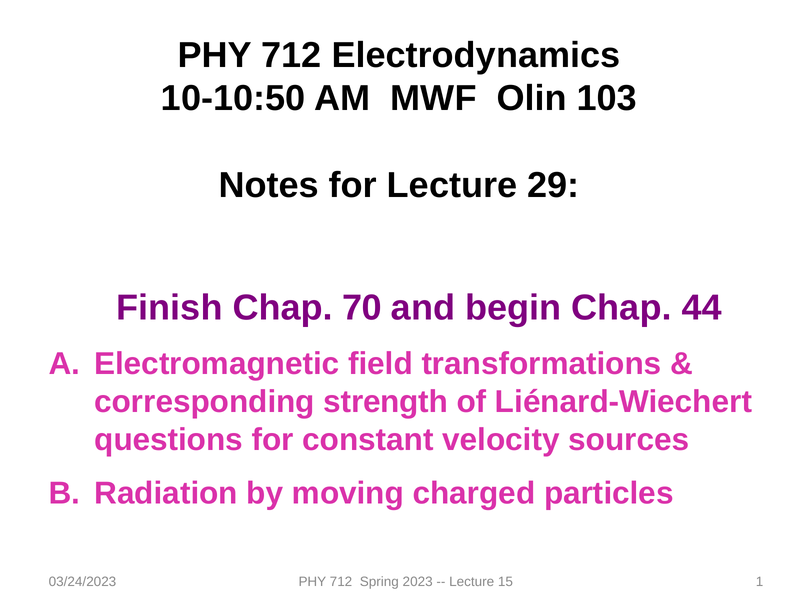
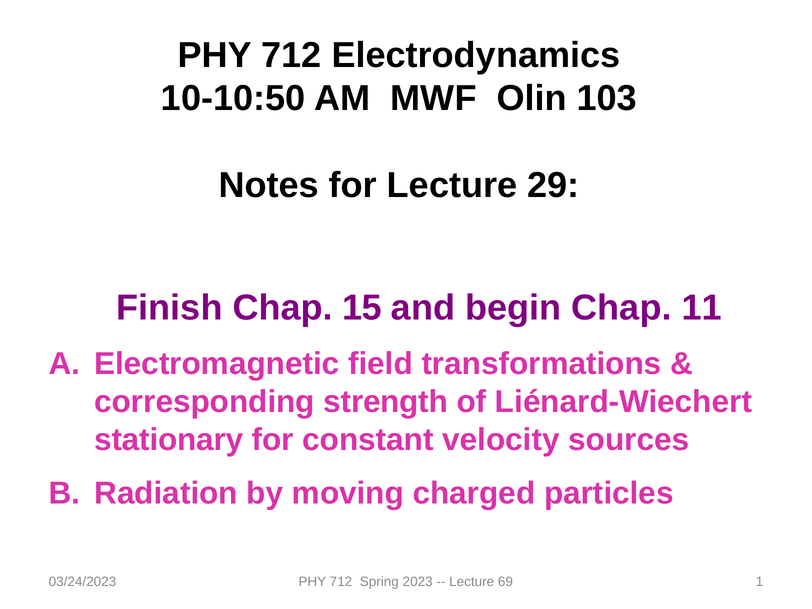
70: 70 -> 15
44: 44 -> 11
questions: questions -> stationary
15: 15 -> 69
